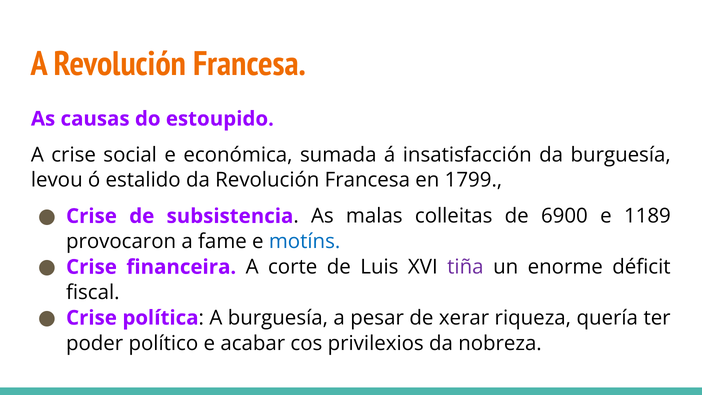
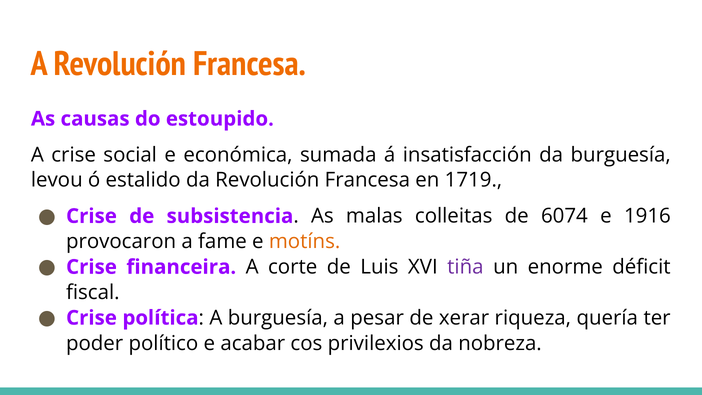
1799: 1799 -> 1719
6900: 6900 -> 6074
1189: 1189 -> 1916
motíns colour: blue -> orange
